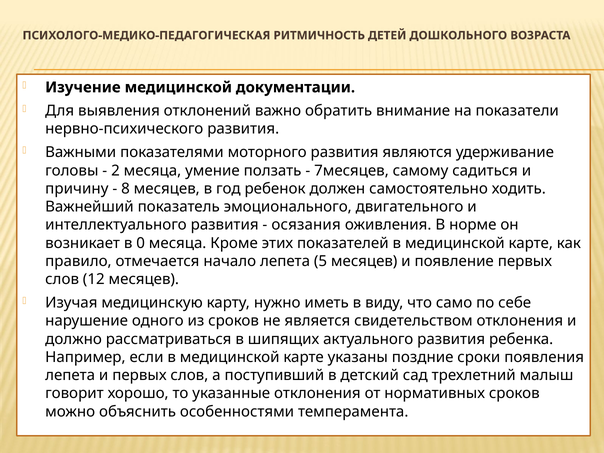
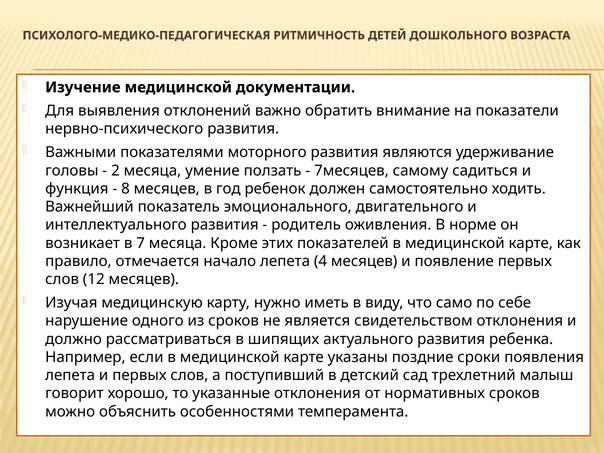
причину: причину -> функция
осязания: осязания -> родитель
0: 0 -> 7
5: 5 -> 4
